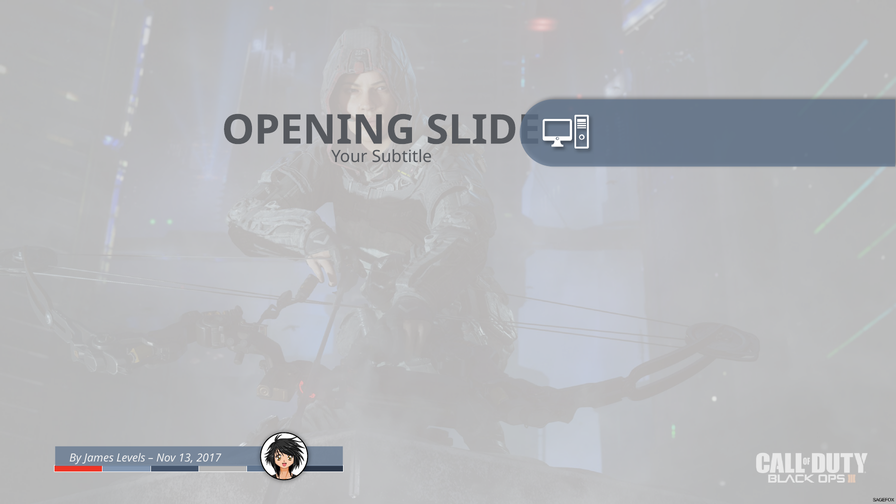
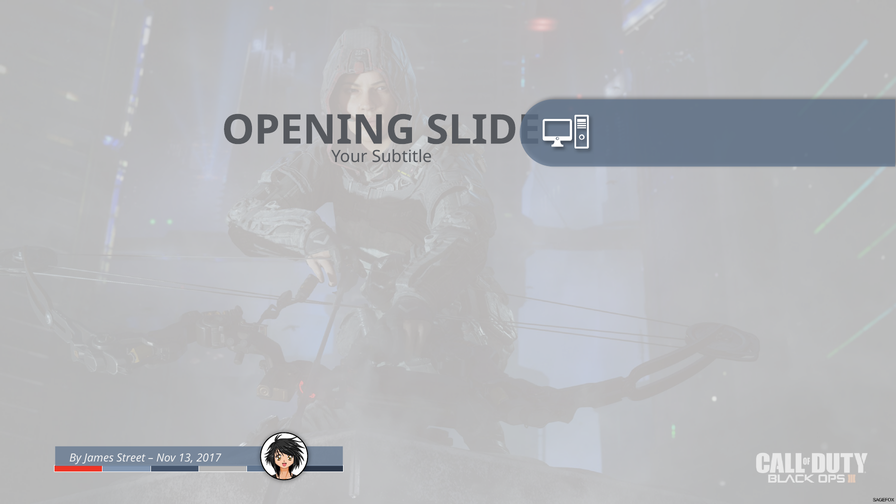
Levels: Levels -> Street
